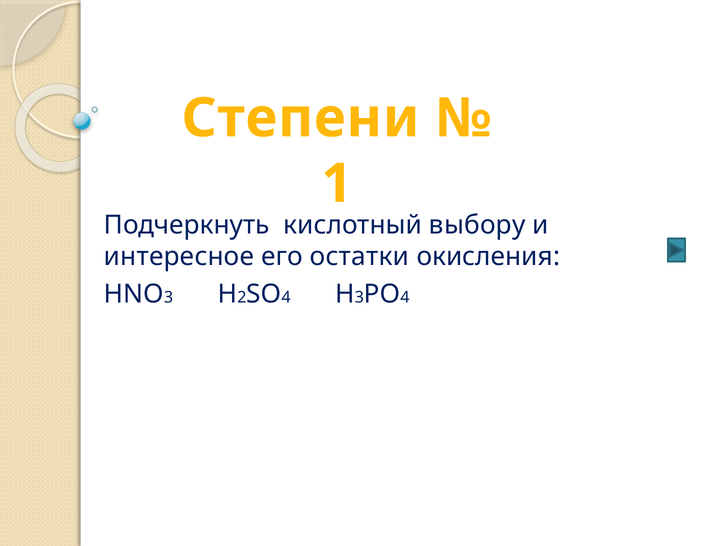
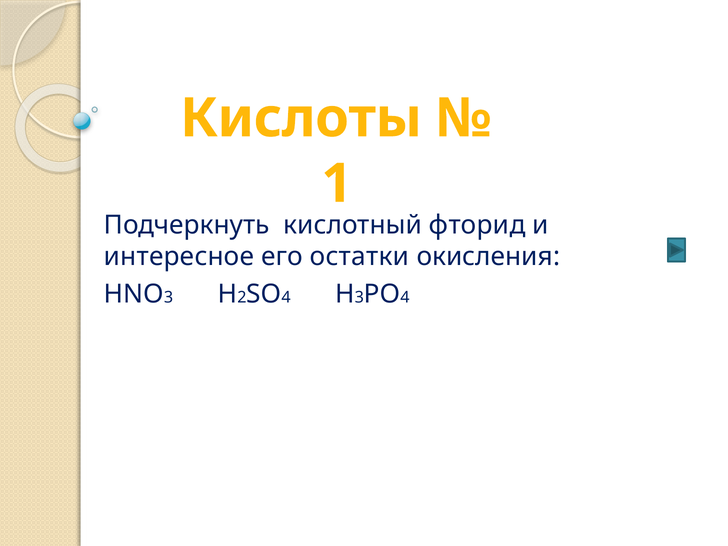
Степени: Степени -> Кислоты
выбору: выбору -> фторид
